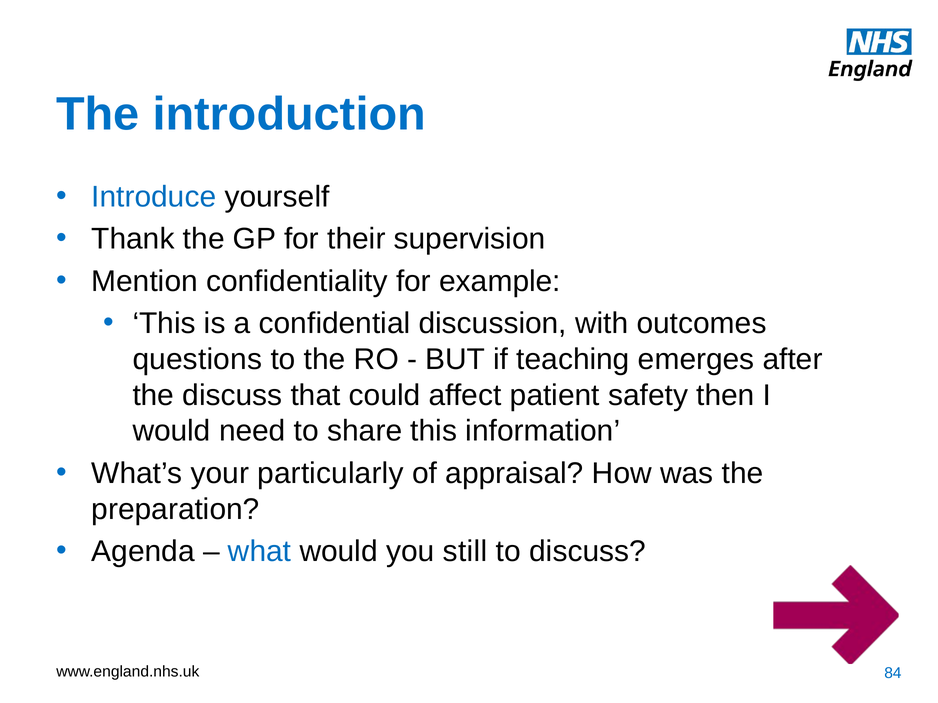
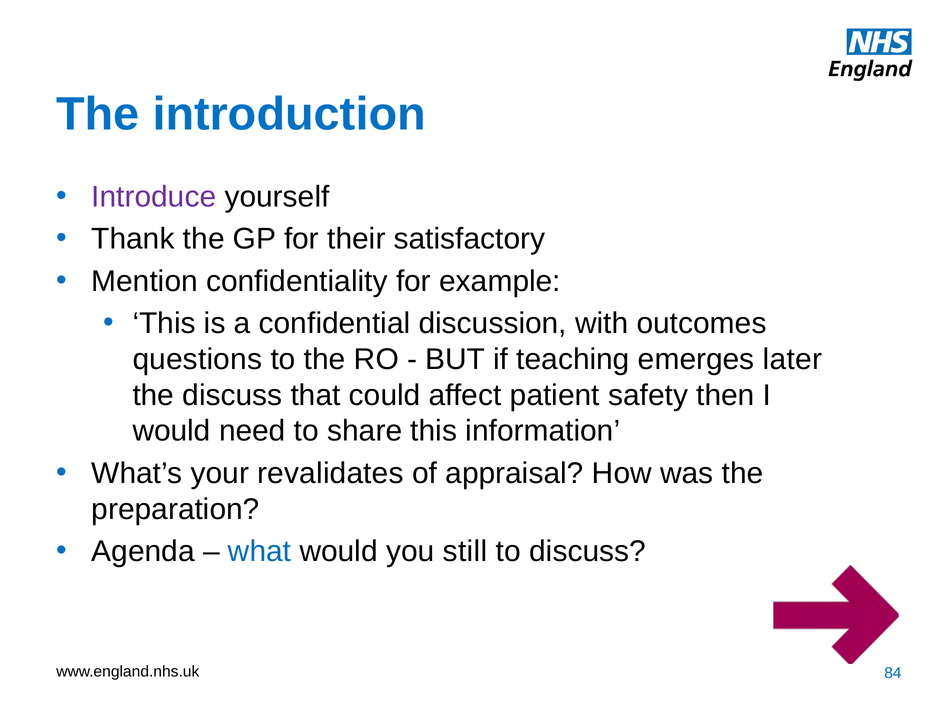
Introduce colour: blue -> purple
supervision: supervision -> satisfactory
after: after -> later
particularly: particularly -> revalidates
